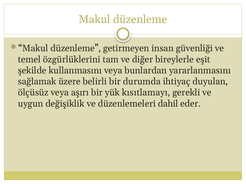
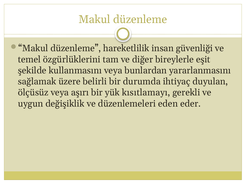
getirmeyen: getirmeyen -> hareketlilik
dahil: dahil -> eden
